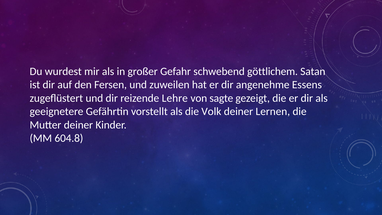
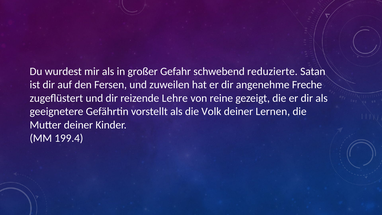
göttlichem: göttlichem -> reduzierte
Essens: Essens -> Freche
sagte: sagte -> reine
604.8: 604.8 -> 199.4
